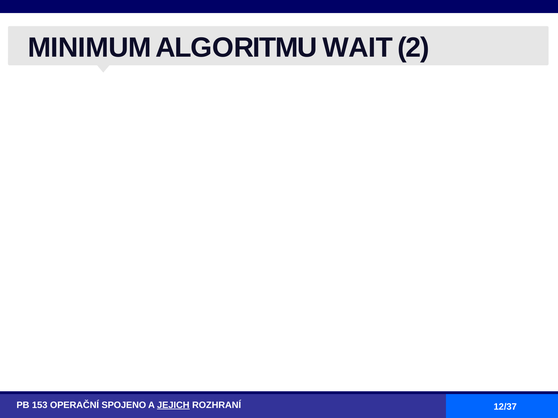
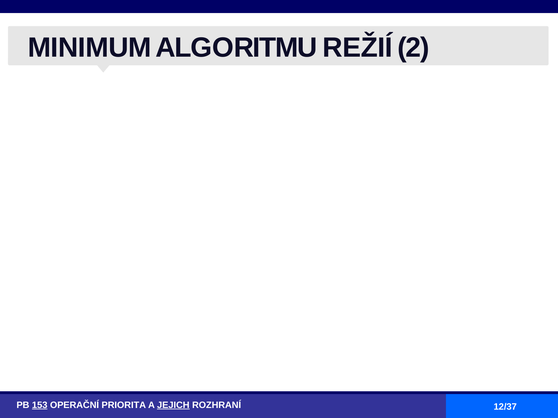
WAIT: WAIT -> REŽIÍ
153 underline: none -> present
SPOJENO: SPOJENO -> PRIORITA
